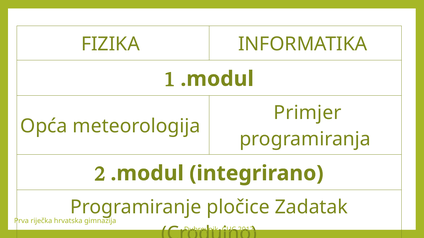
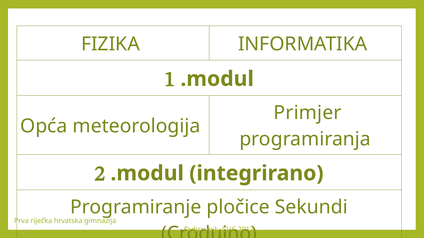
Zadatak: Zadatak -> Sekundi
